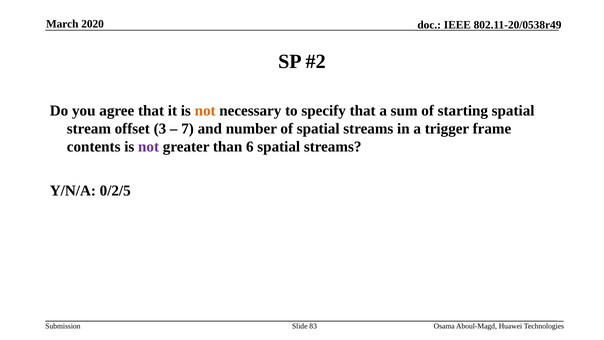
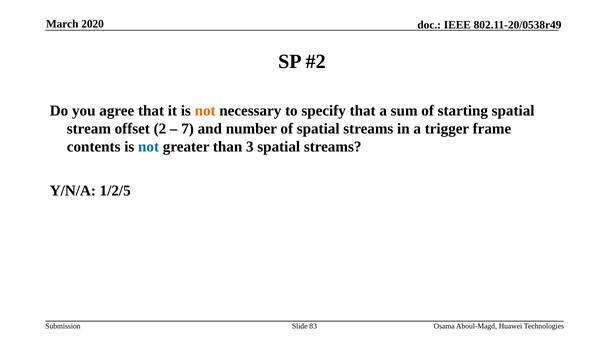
3: 3 -> 2
not at (149, 147) colour: purple -> blue
6: 6 -> 3
0/2/5: 0/2/5 -> 1/2/5
